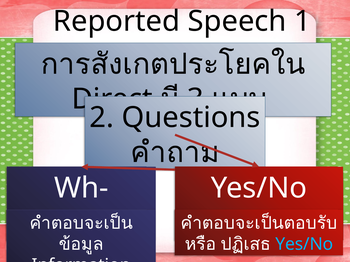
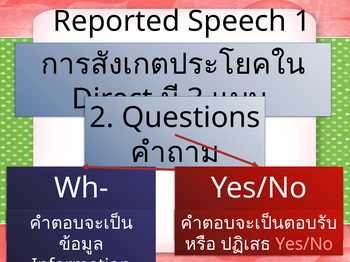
Yes/No at (304, 245) colour: light blue -> pink
